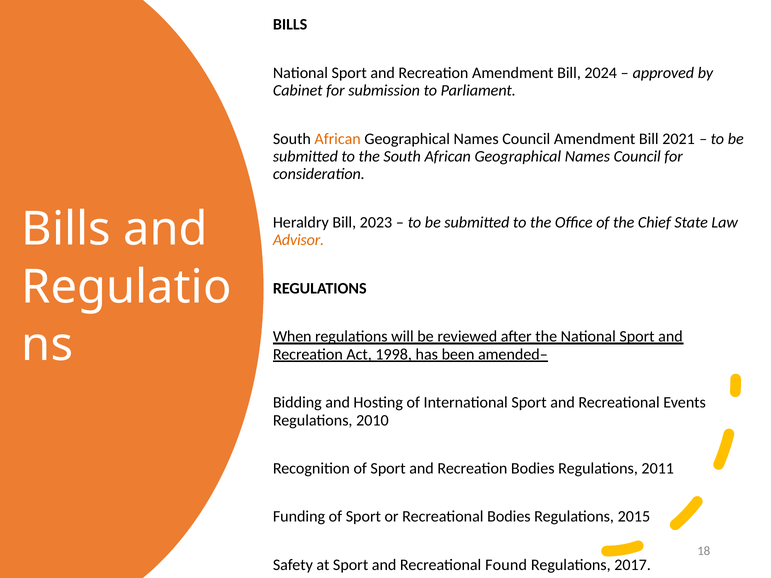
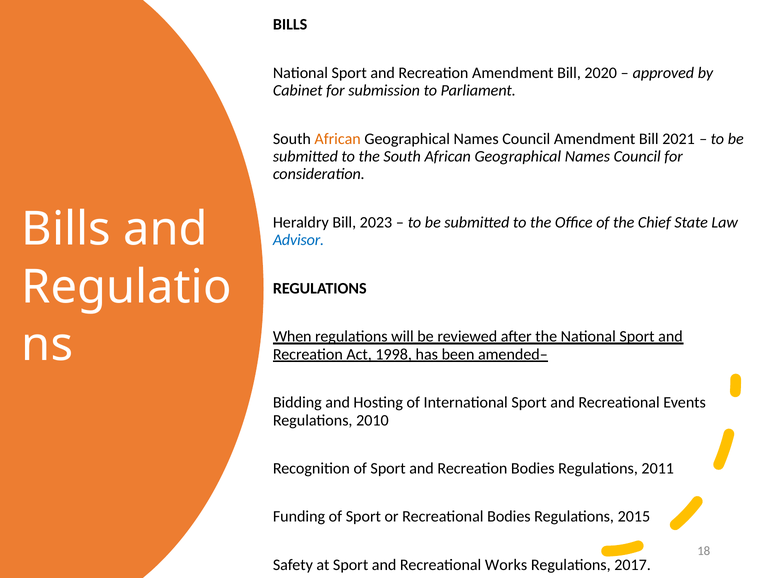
2024: 2024 -> 2020
Advisor colour: orange -> blue
Found: Found -> Works
